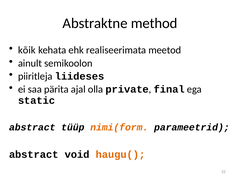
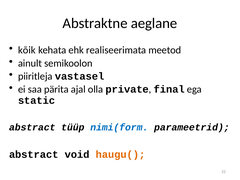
method: method -> aeglane
liideses: liideses -> vastasel
nimi(form colour: orange -> blue
